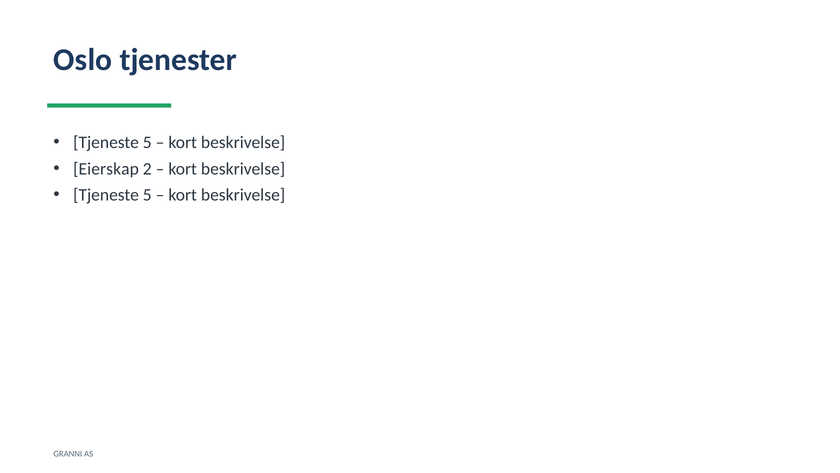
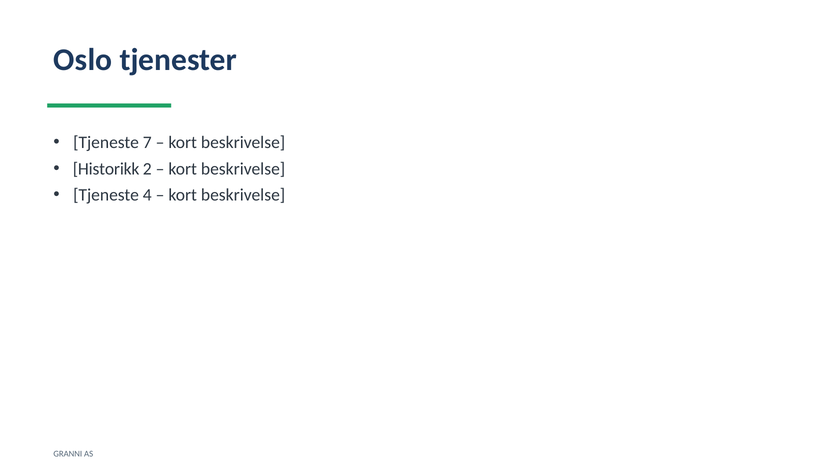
5 at (147, 142): 5 -> 7
Eierskap: Eierskap -> Historikk
5 at (147, 195): 5 -> 4
